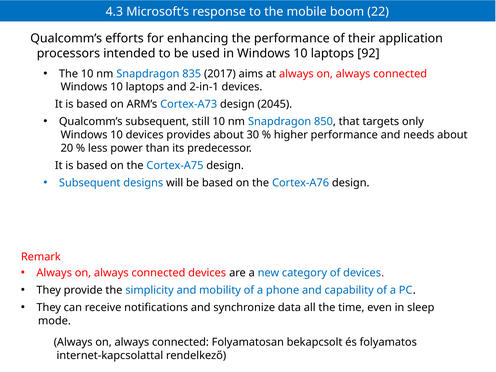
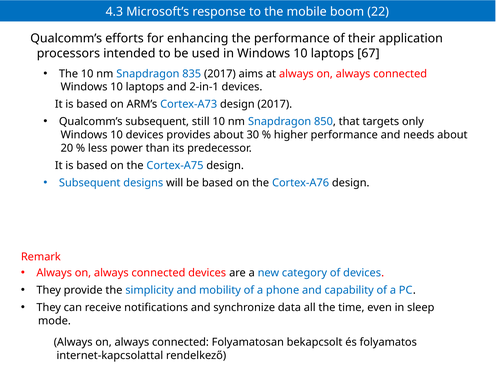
92: 92 -> 67
design 2045: 2045 -> 2017
